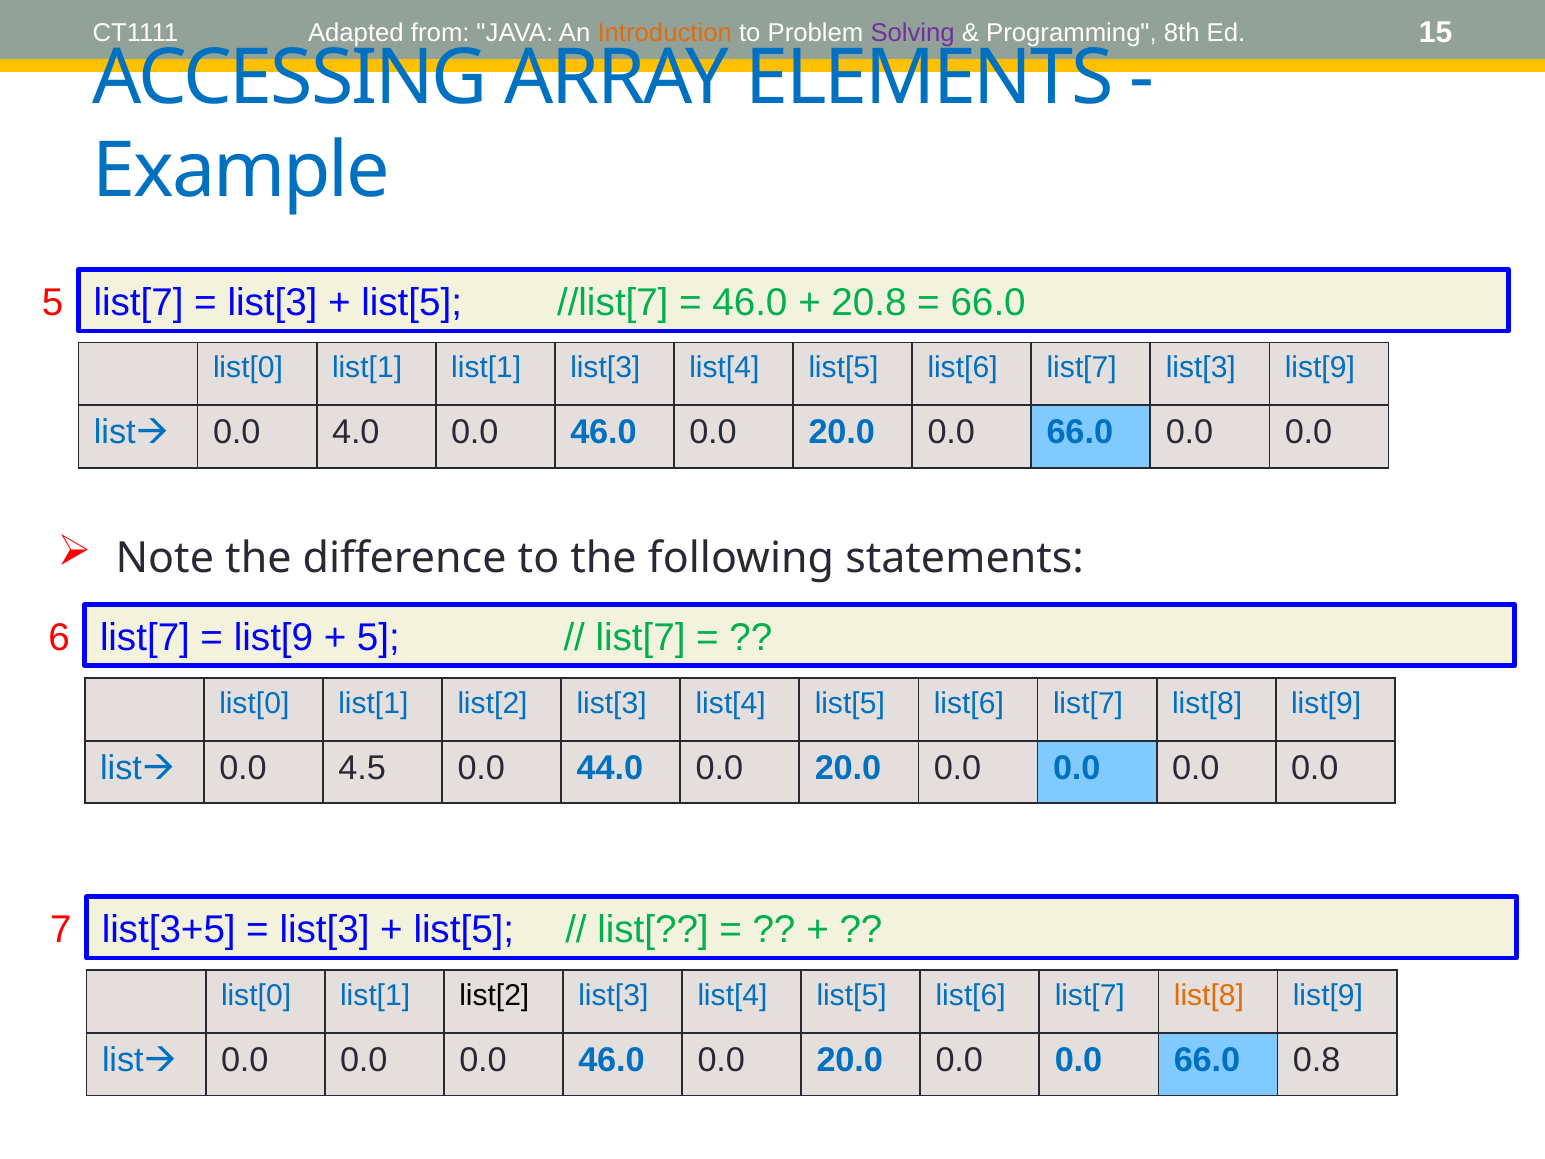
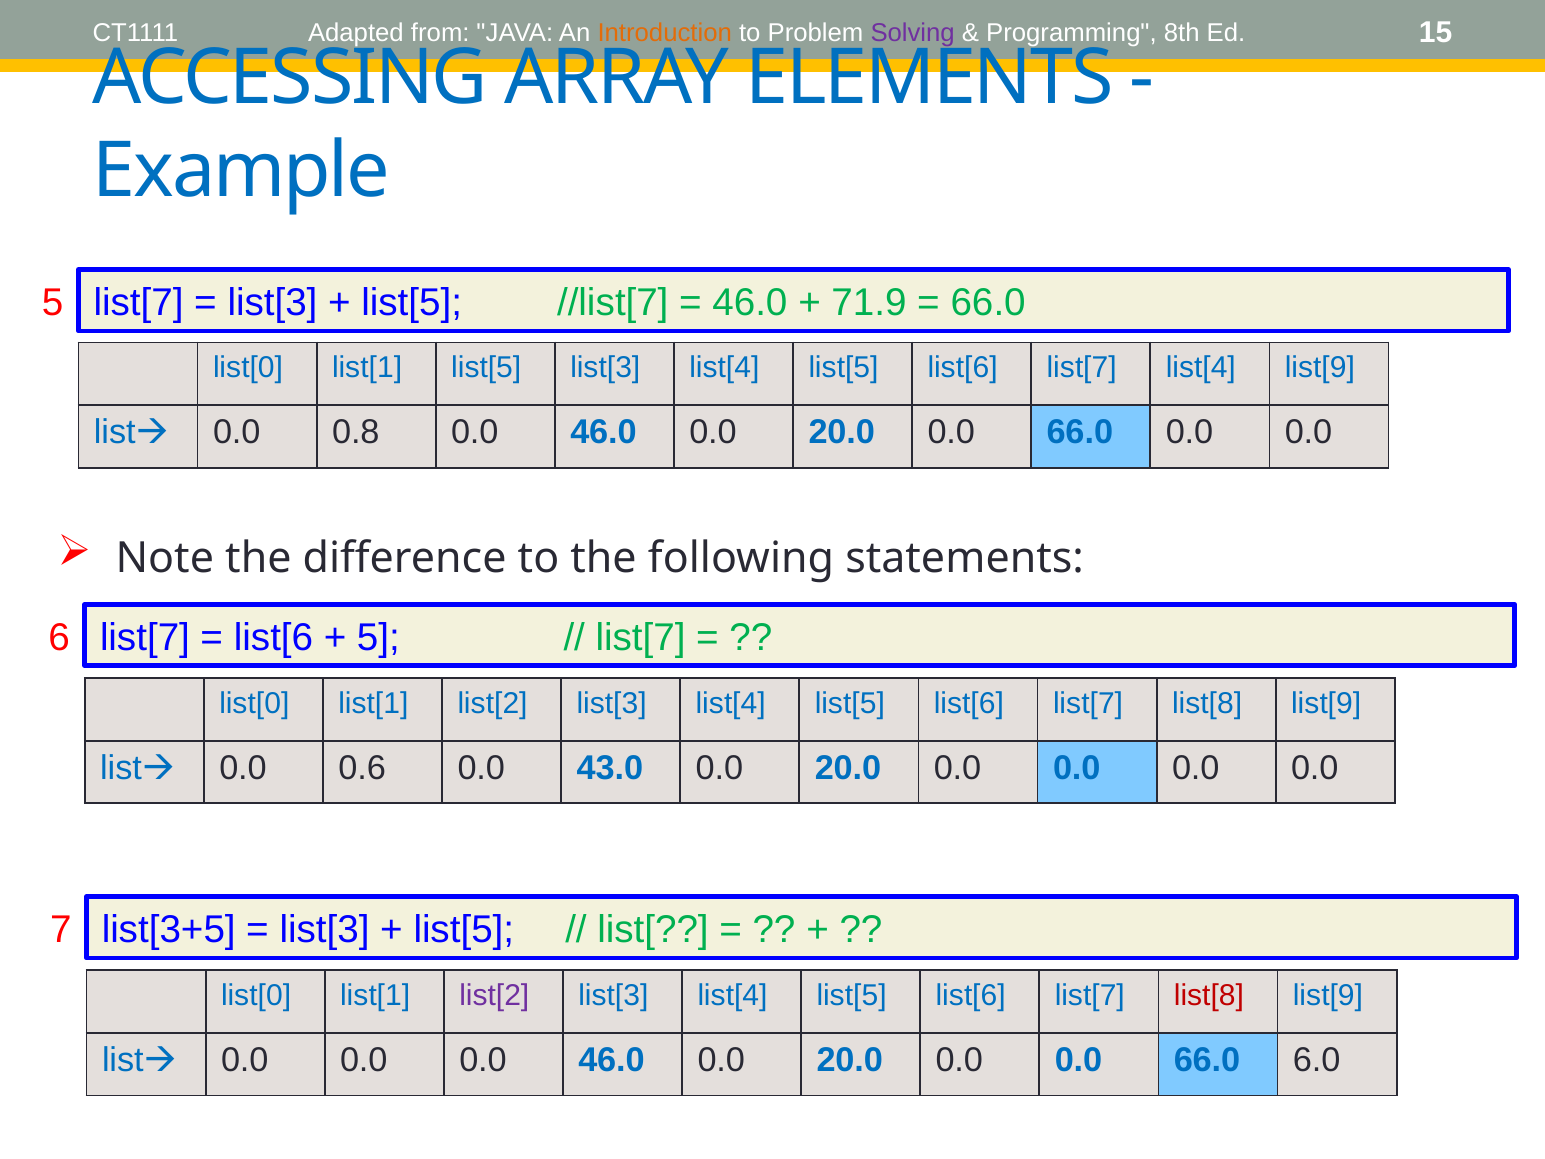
20.8: 20.8 -> 71.9
list[1 list[1: list[1 -> list[5
list[7 list[3: list[3 -> list[4
4.0: 4.0 -> 0.8
list[9 at (274, 638): list[9 -> list[6
4.5: 4.5 -> 0.6
44.0: 44.0 -> 43.0
list[2 at (494, 995) colour: black -> purple
list[8 at (1209, 995) colour: orange -> red
0.8: 0.8 -> 6.0
